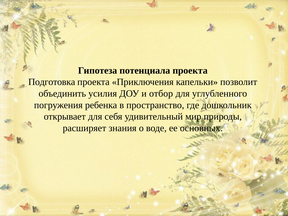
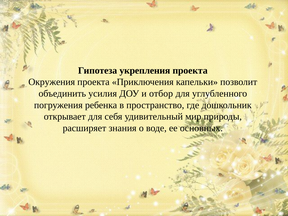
потенциала: потенциала -> укрепления
Подготовка: Подготовка -> Окружения
